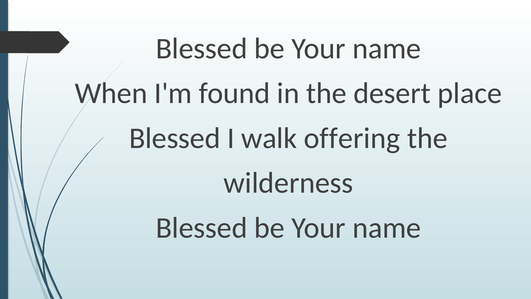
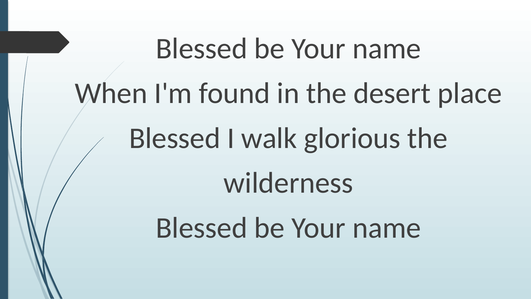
offering: offering -> glorious
